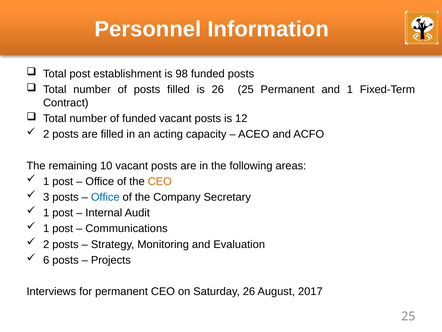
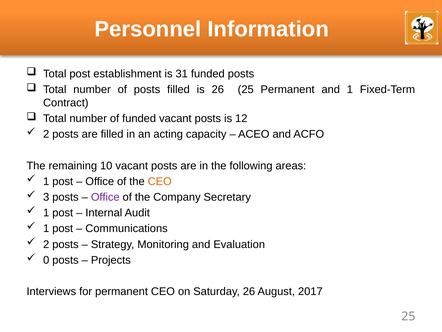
98: 98 -> 31
Office at (105, 197) colour: blue -> purple
6: 6 -> 0
